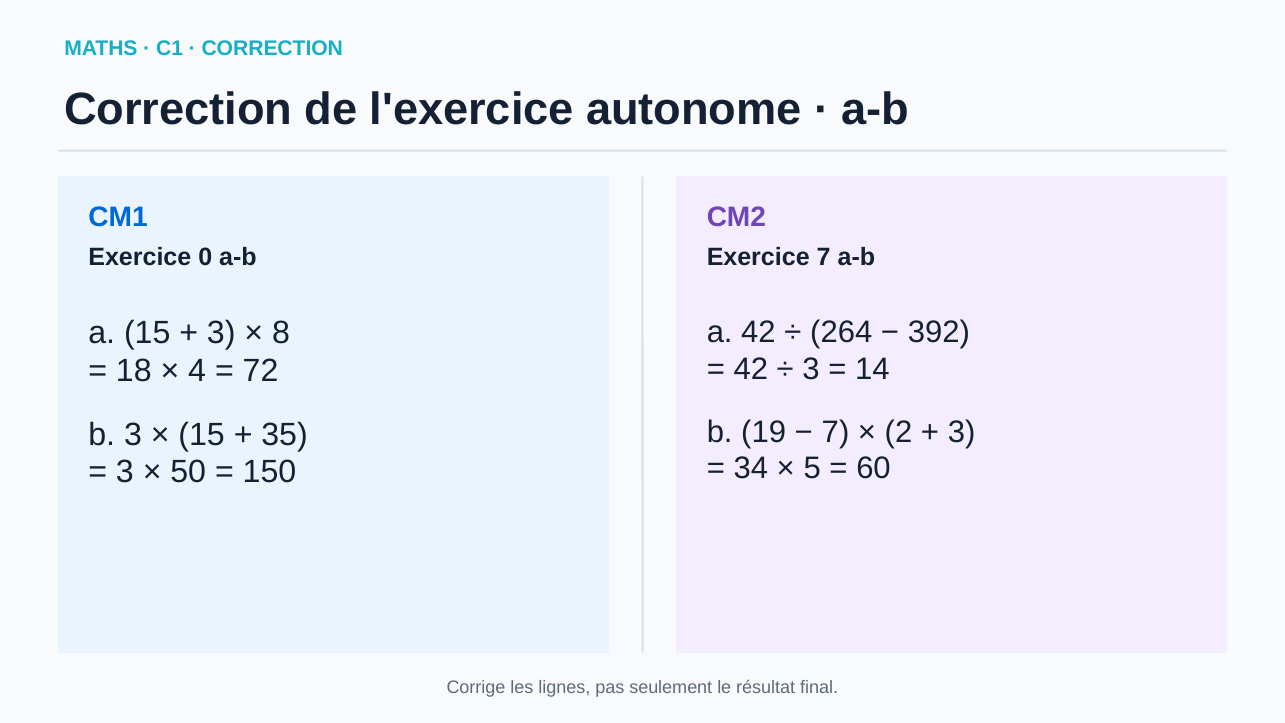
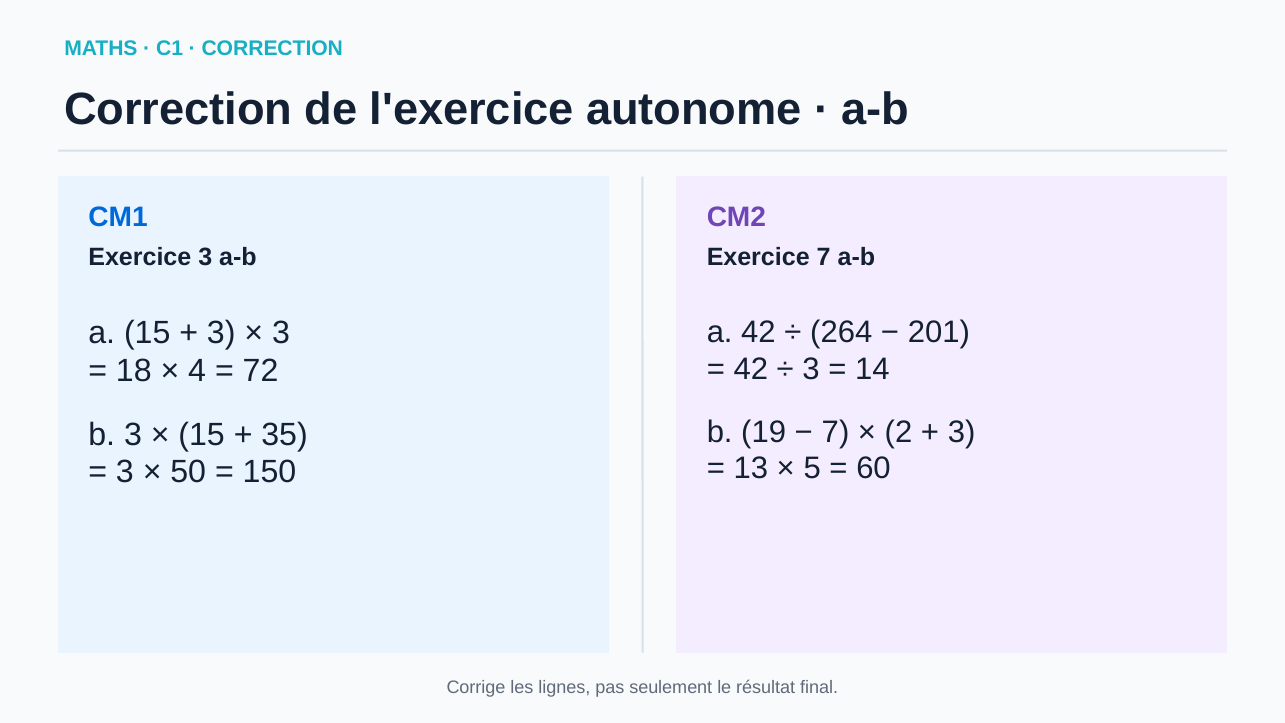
Exercice 0: 0 -> 3
8 at (281, 333): 8 -> 3
392: 392 -> 201
34: 34 -> 13
